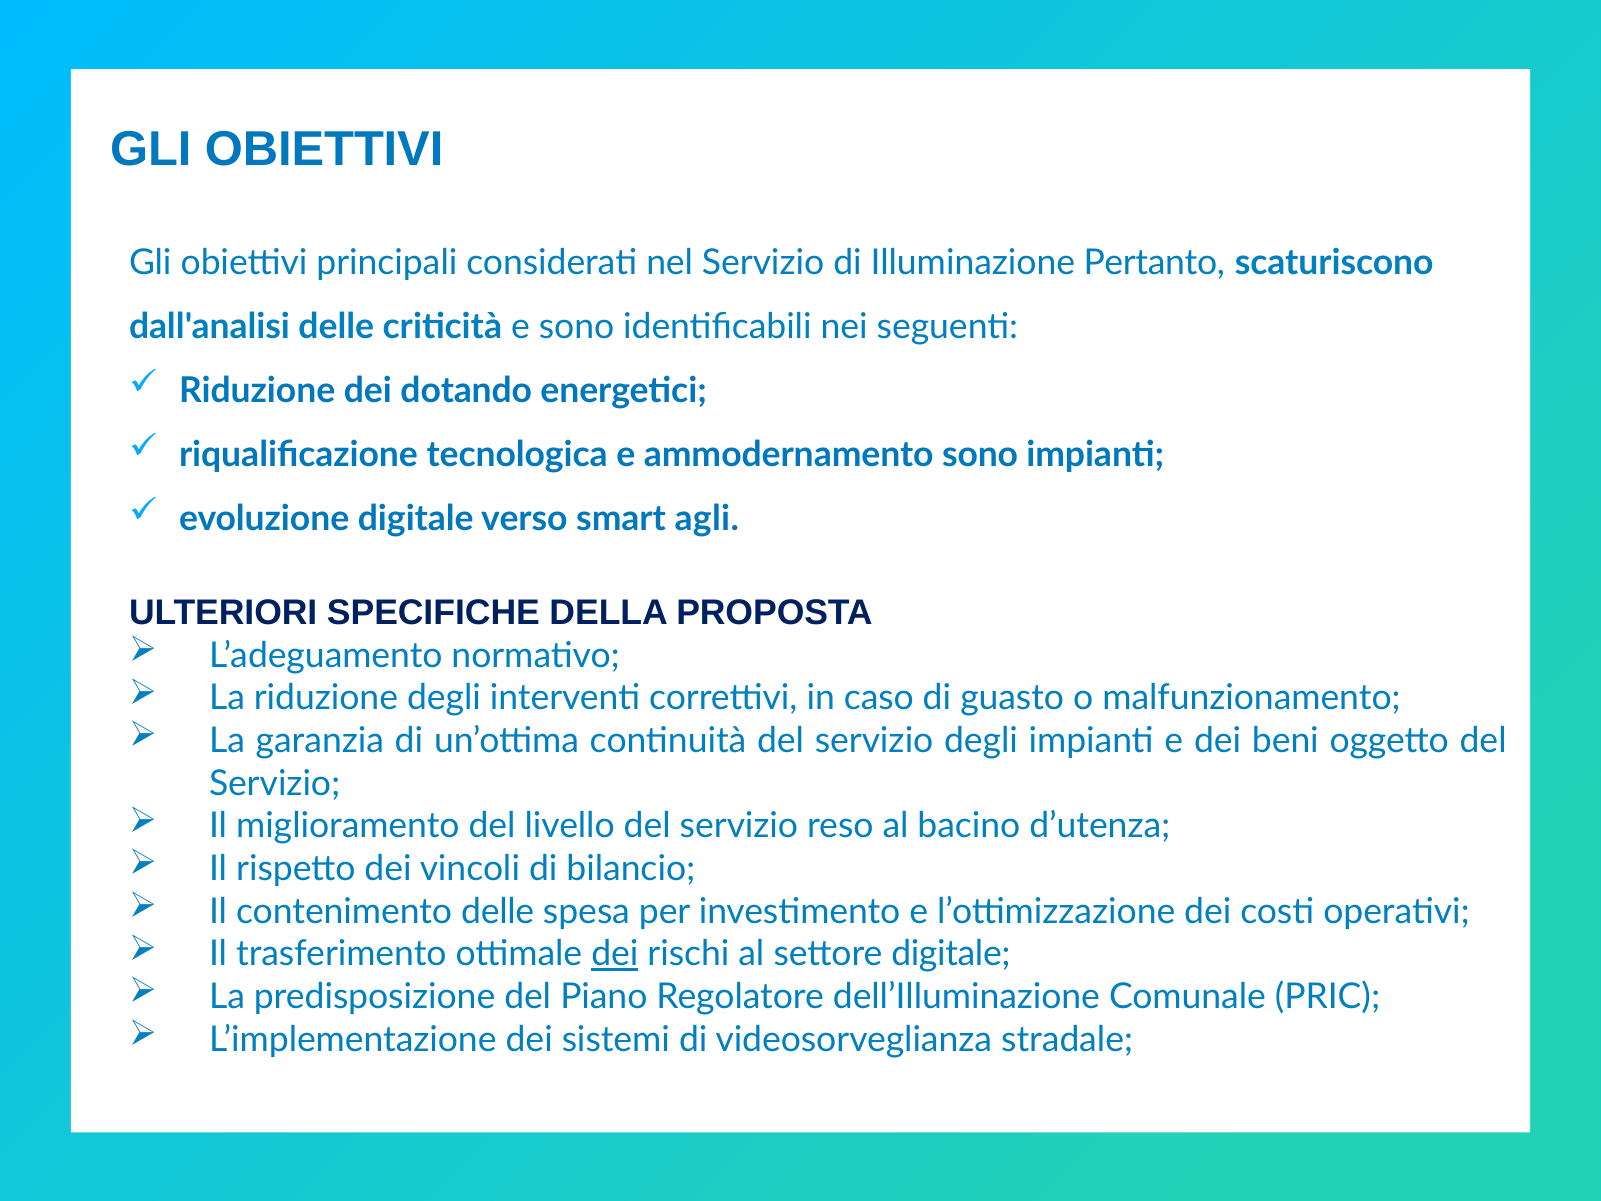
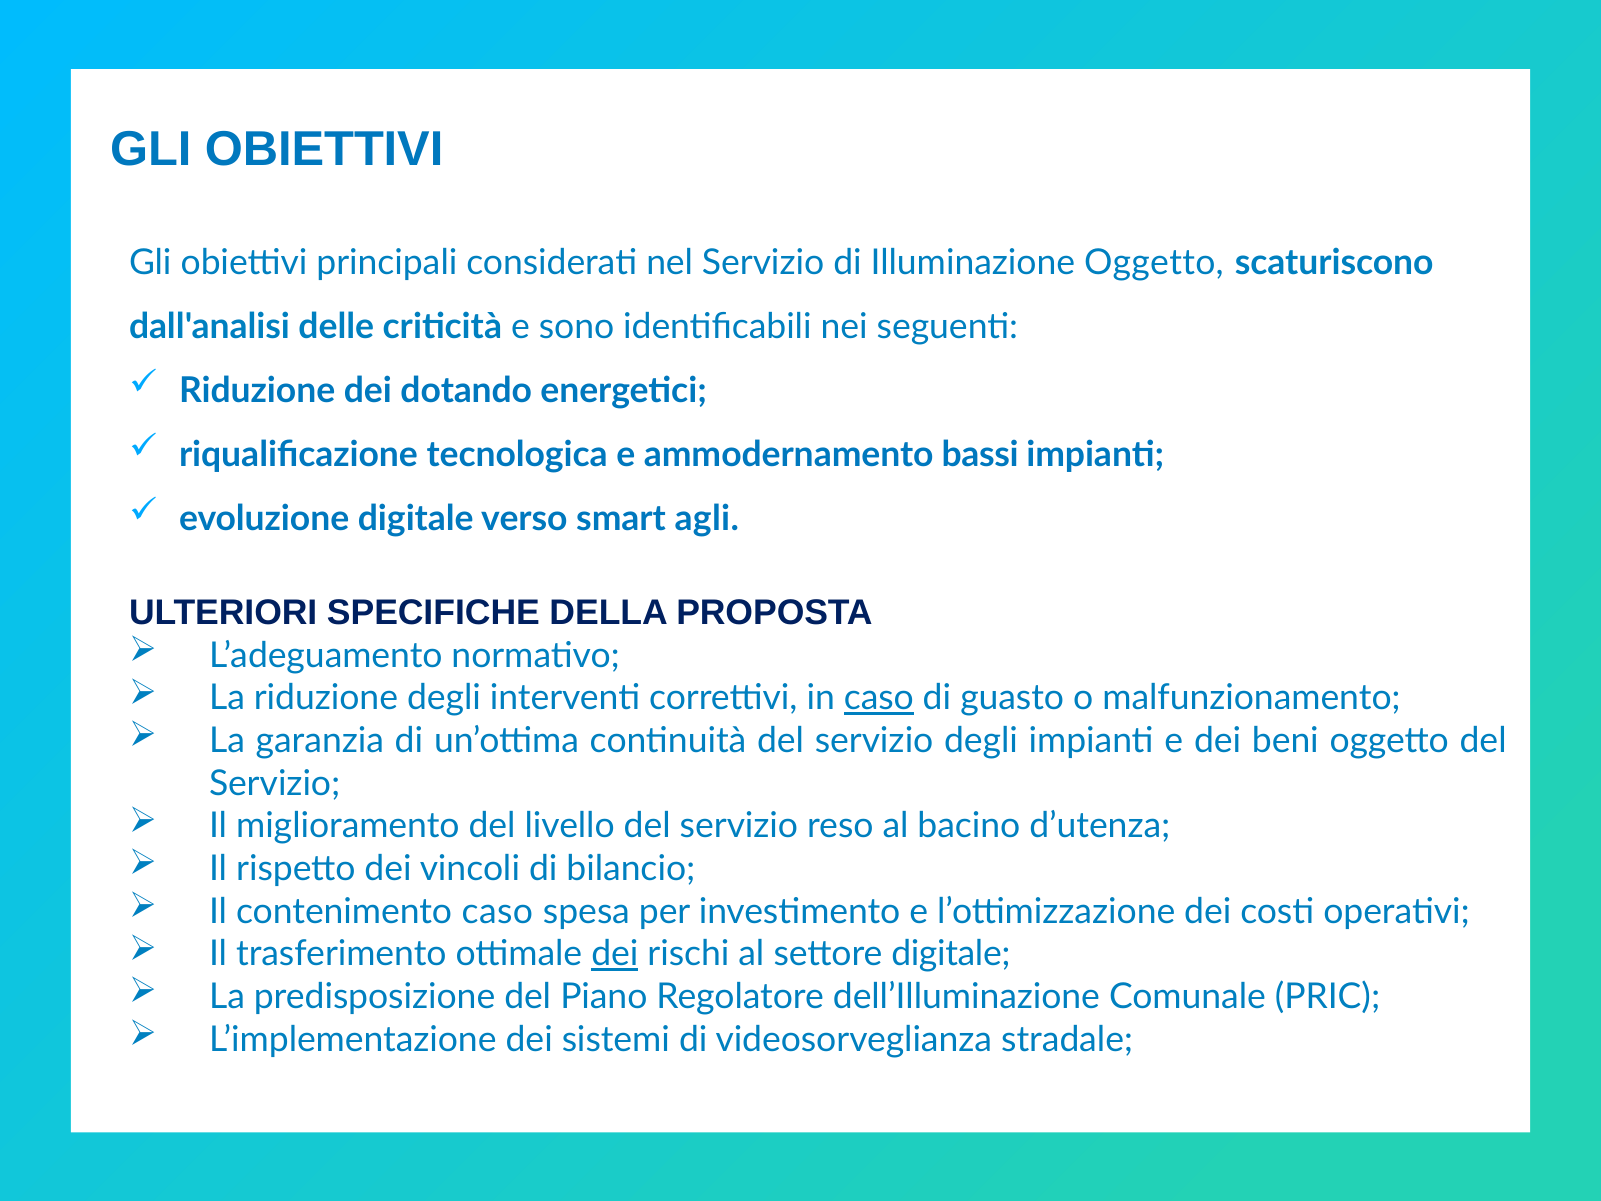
Illuminazione Pertanto: Pertanto -> Oggetto
ammodernamento sono: sono -> bassi
caso at (879, 698) underline: none -> present
contenimento delle: delle -> caso
